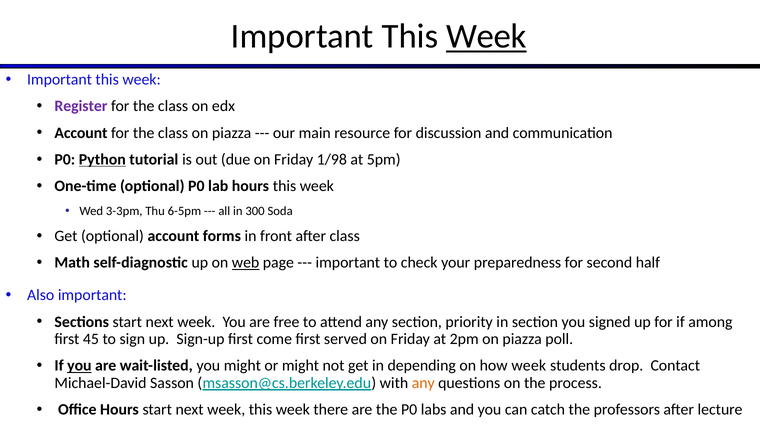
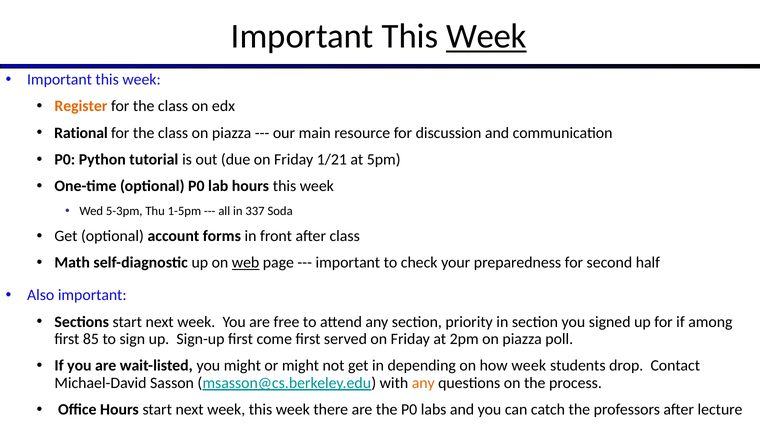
Register colour: purple -> orange
Account at (81, 133): Account -> Rational
Python underline: present -> none
1/98: 1/98 -> 1/21
3-3pm: 3-3pm -> 5-3pm
6-5pm: 6-5pm -> 1-5pm
300: 300 -> 337
45: 45 -> 85
you at (79, 365) underline: present -> none
